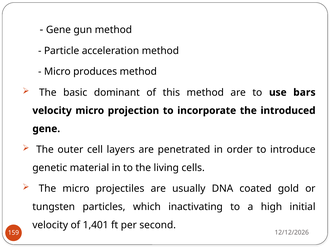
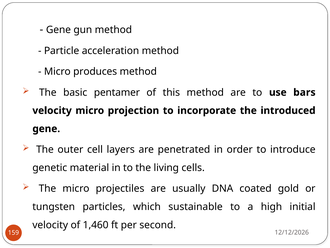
dominant: dominant -> pentamer
inactivating: inactivating -> sustainable
1,401: 1,401 -> 1,460
